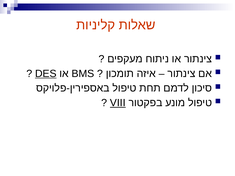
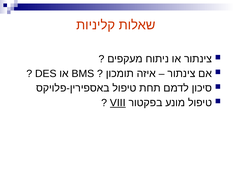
DES underline: present -> none
